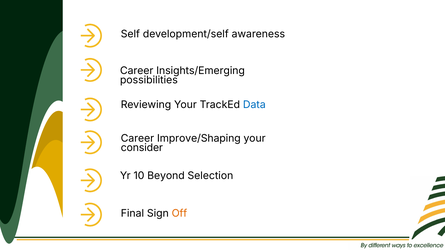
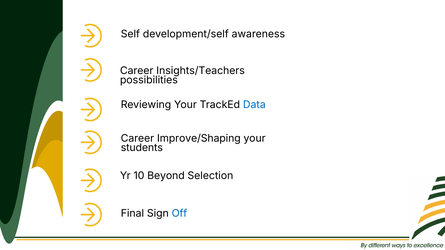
Insights/Emerging: Insights/Emerging -> Insights/Teachers
consider: consider -> students
Off colour: orange -> blue
